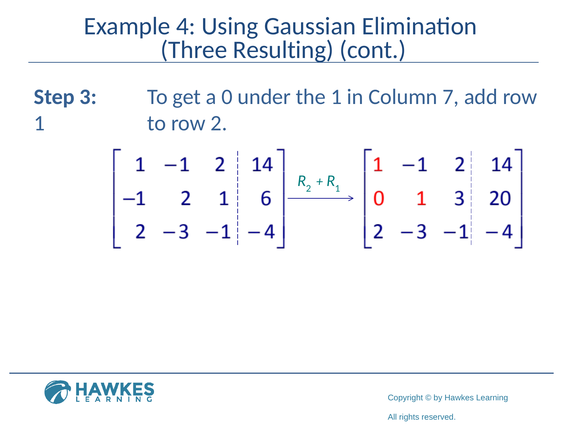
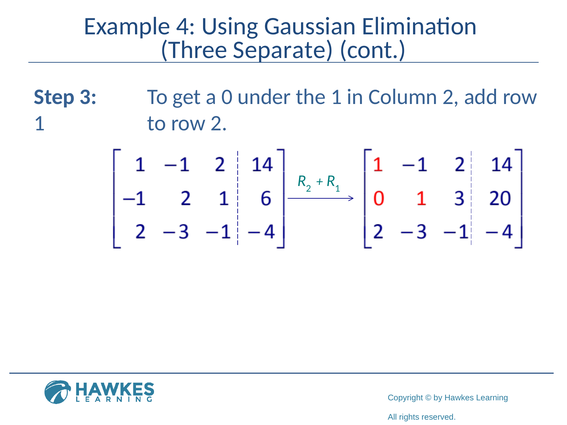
Resulting: Resulting -> Separate
Column 7: 7 -> 2
